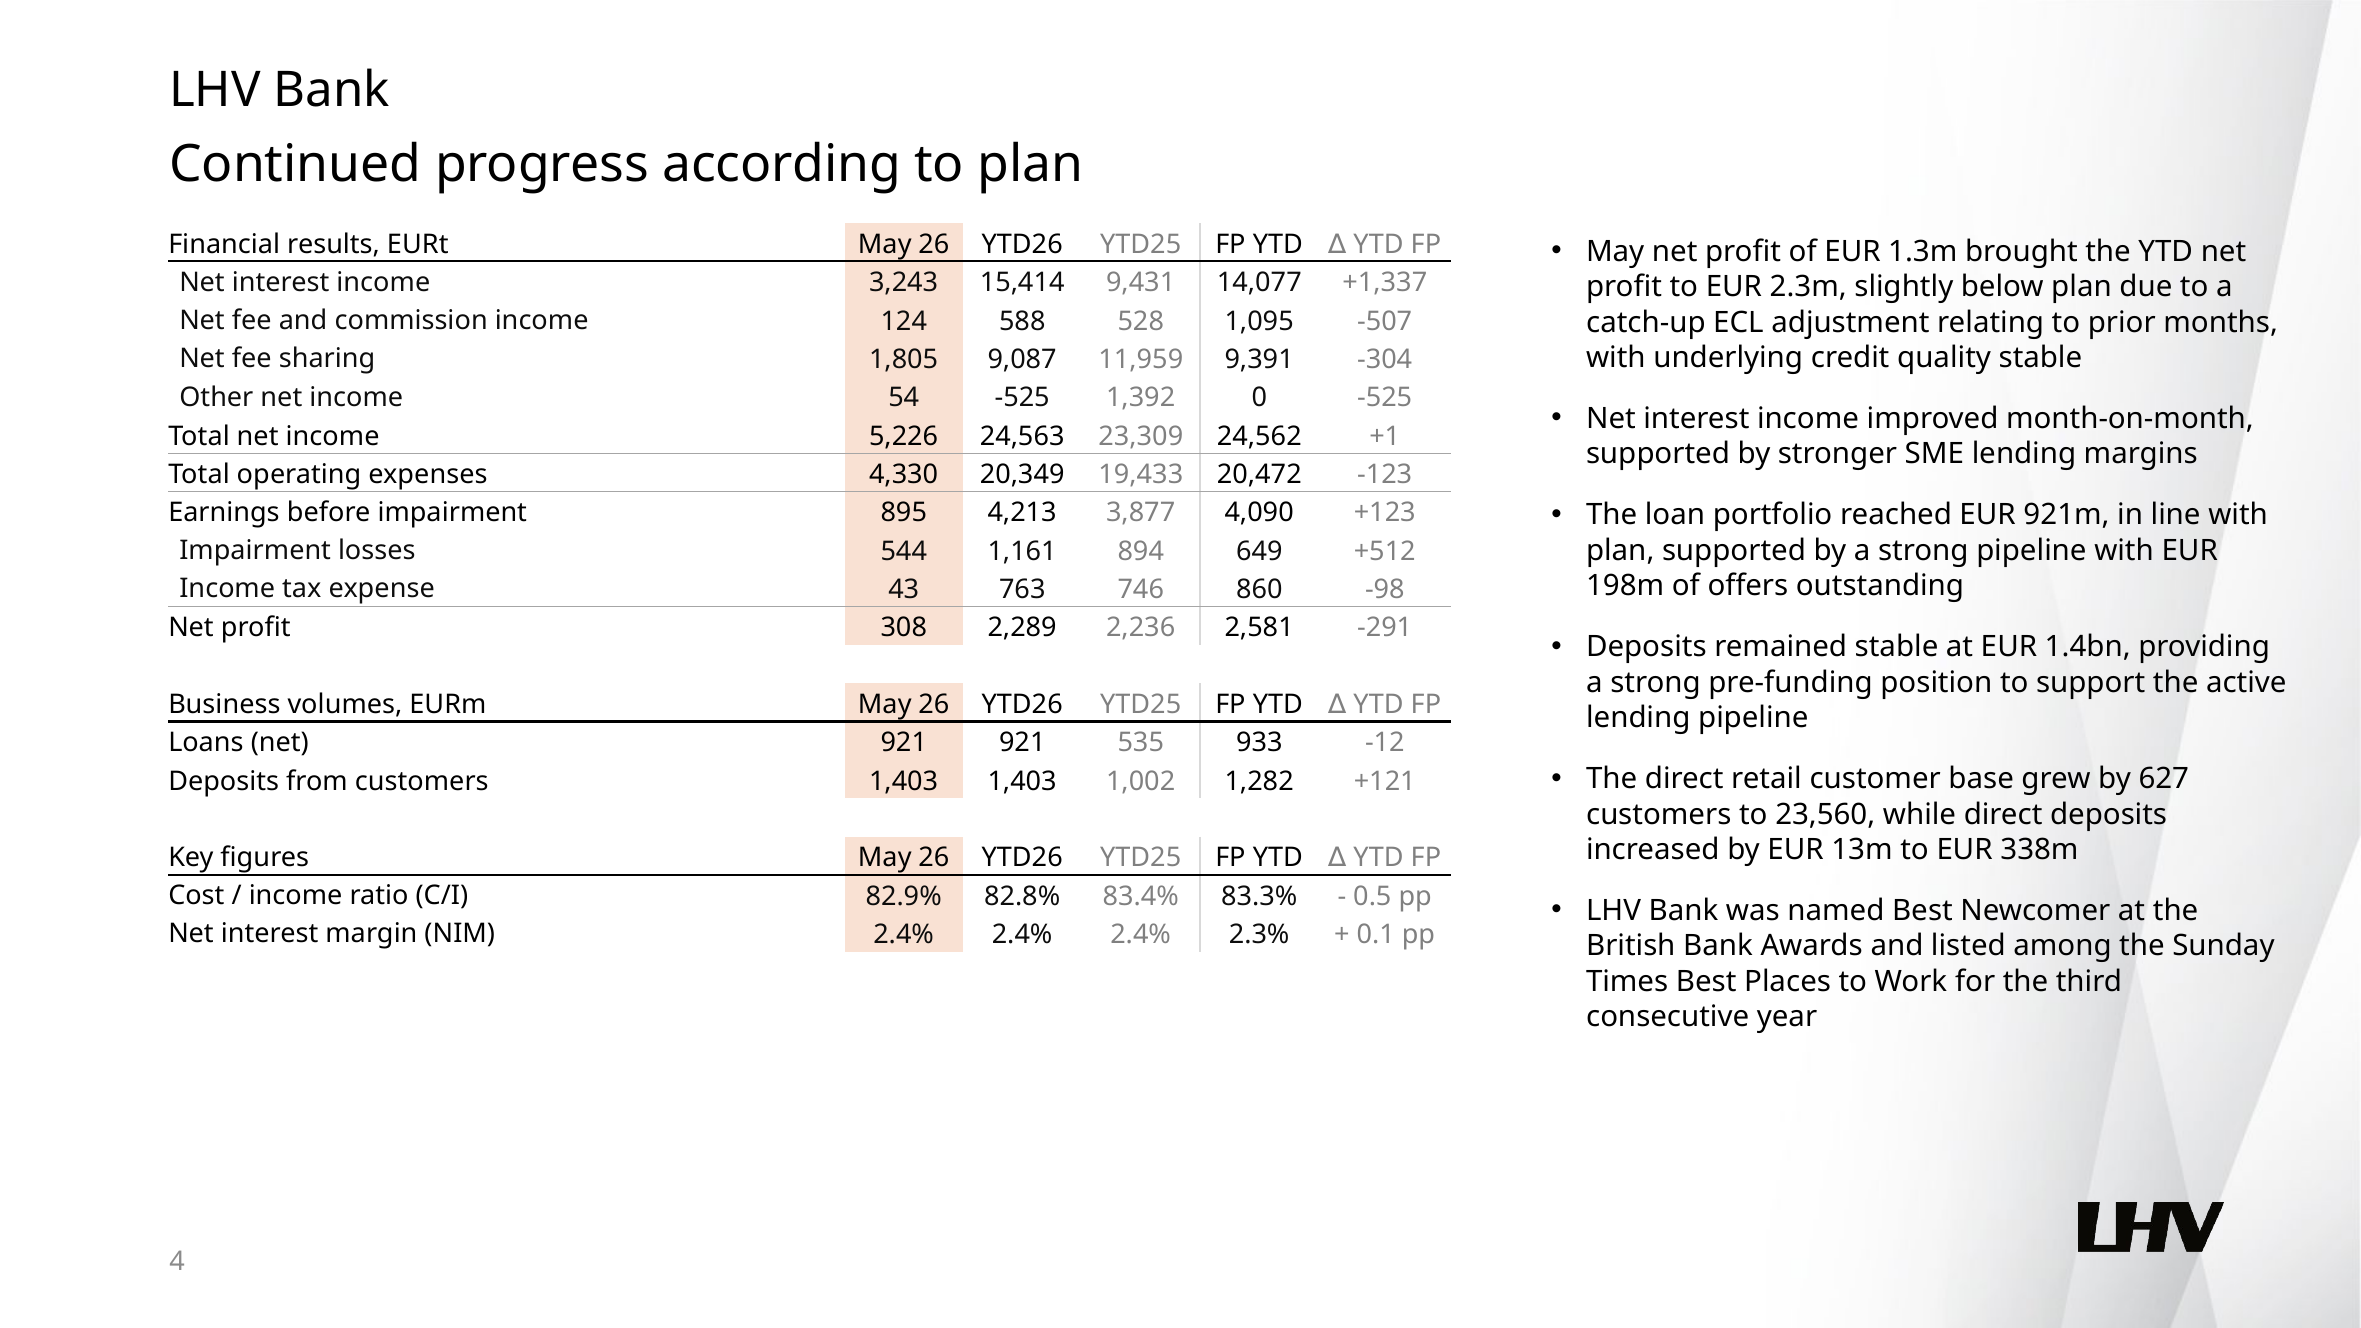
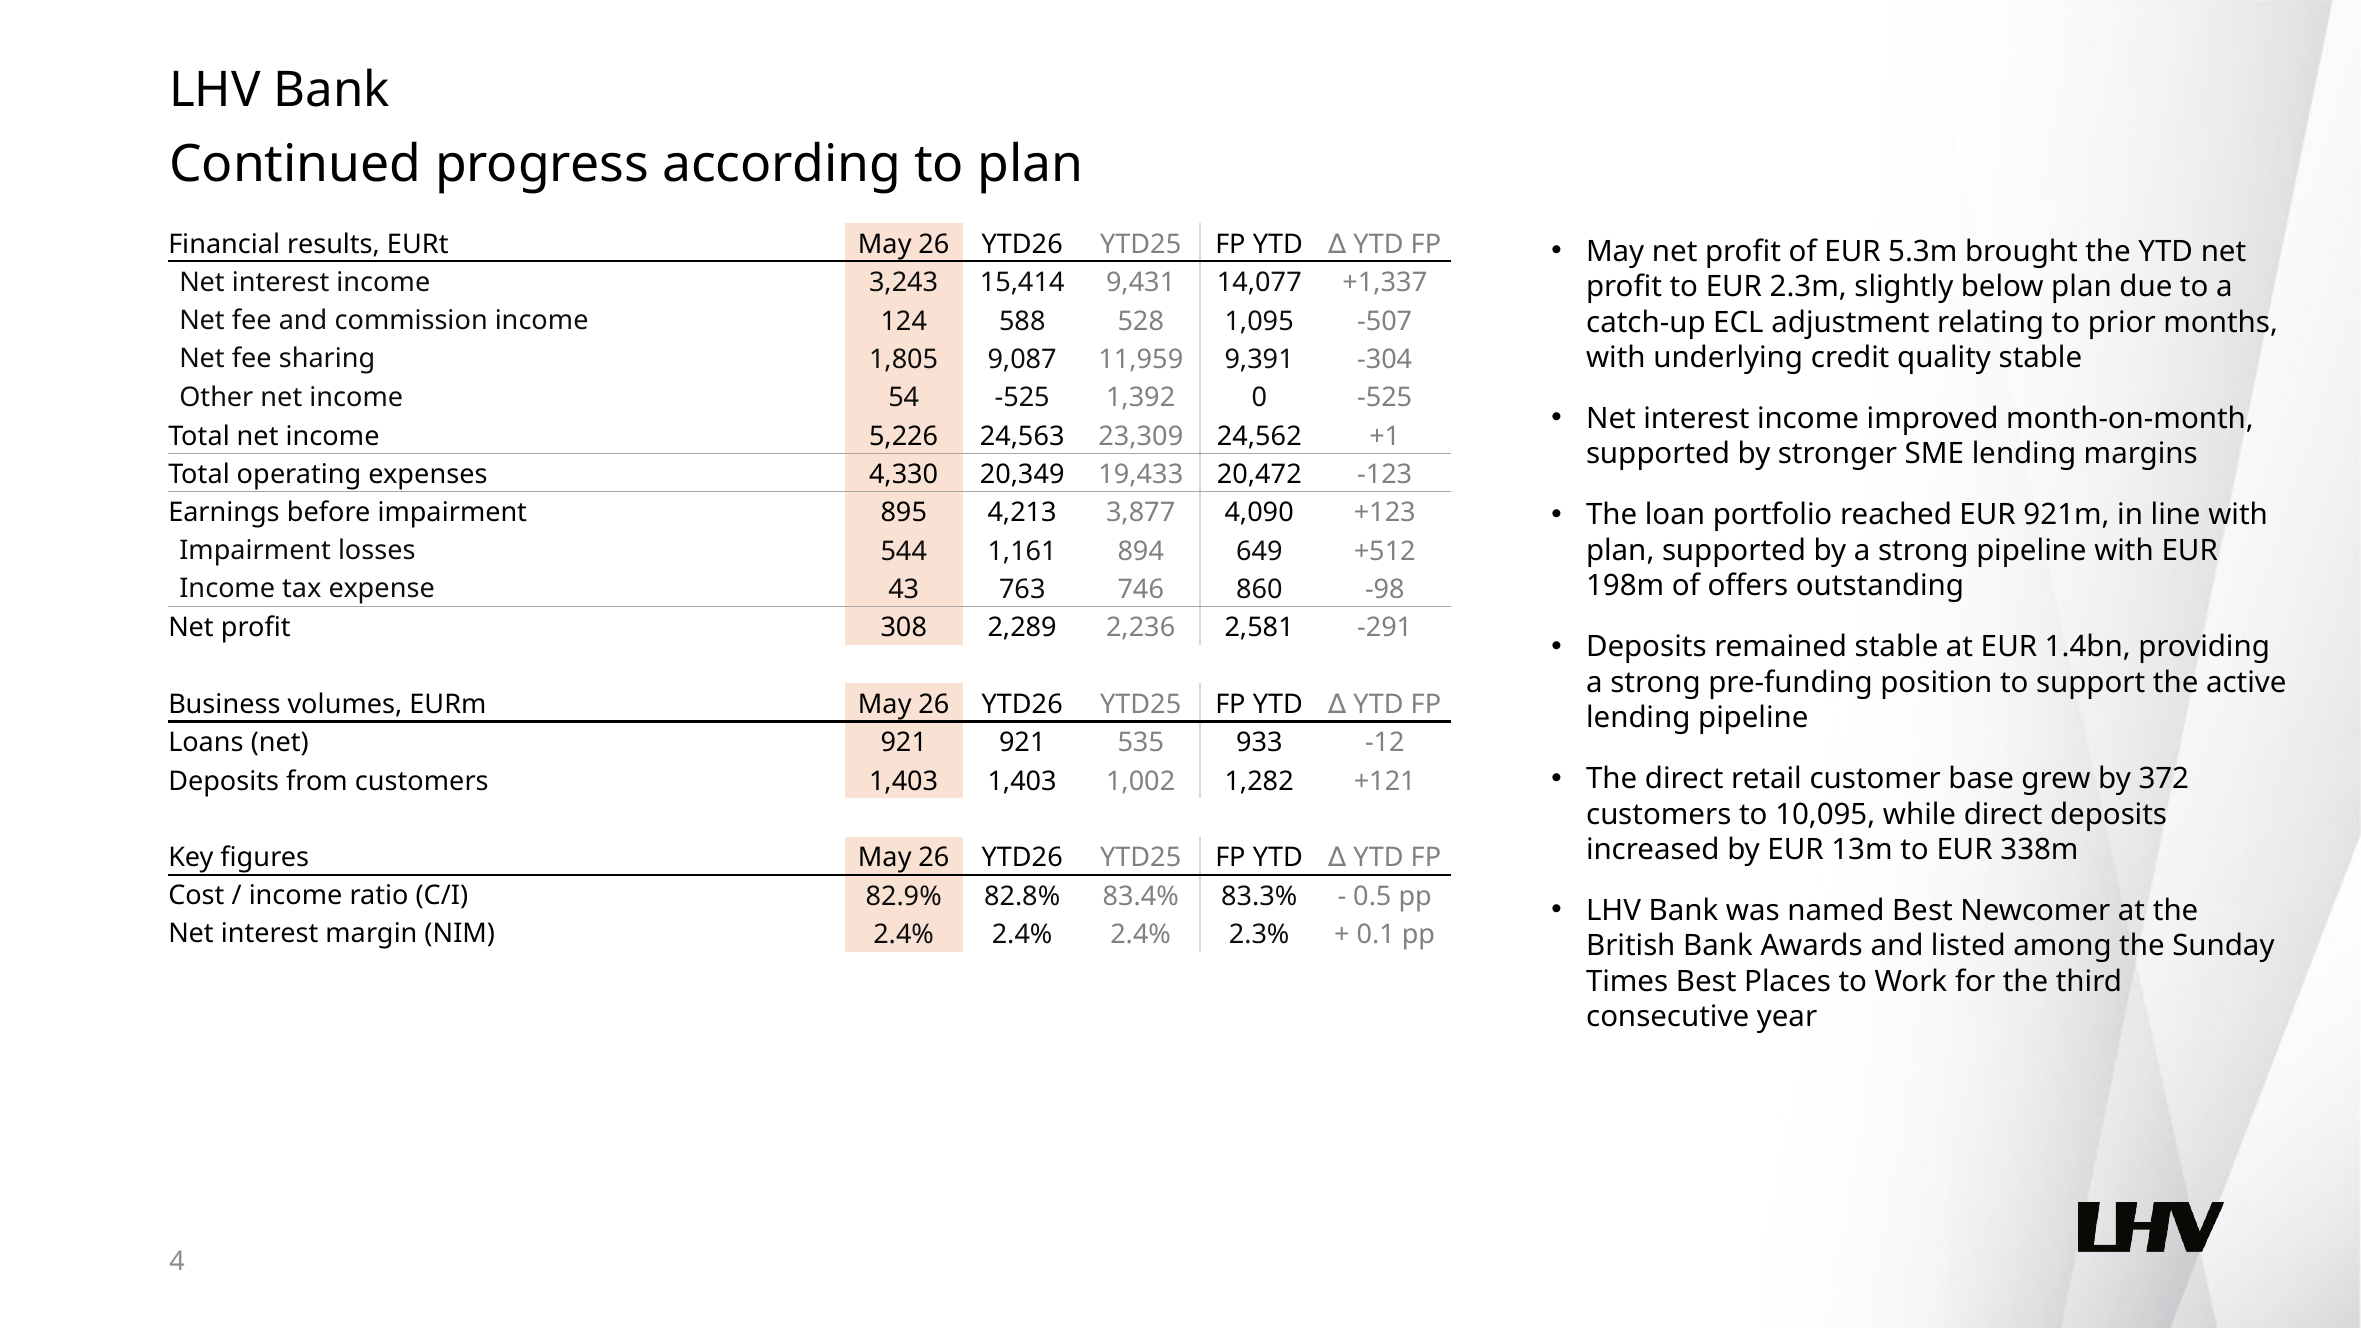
1.3m: 1.3m -> 5.3m
627: 627 -> 372
23,560: 23,560 -> 10,095
